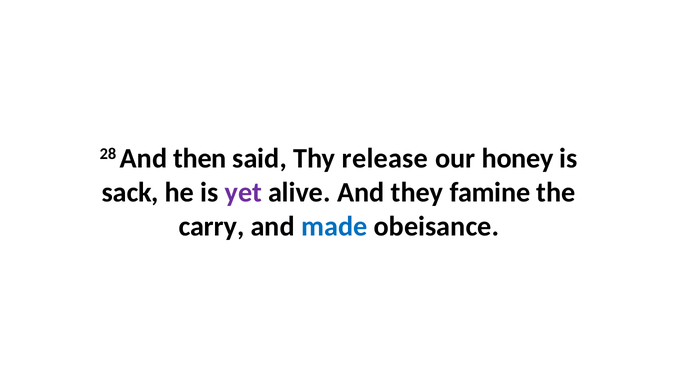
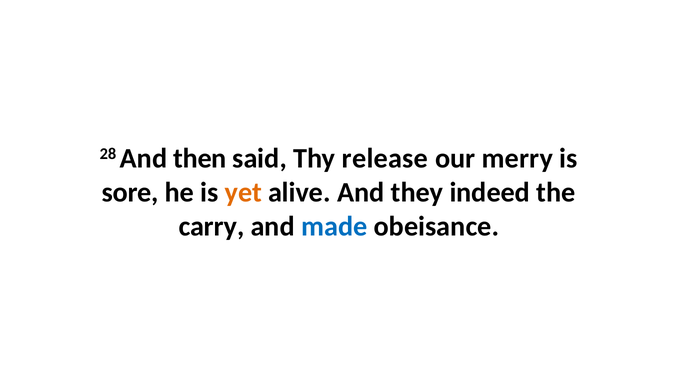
honey: honey -> merry
sack: sack -> sore
yet colour: purple -> orange
famine: famine -> indeed
